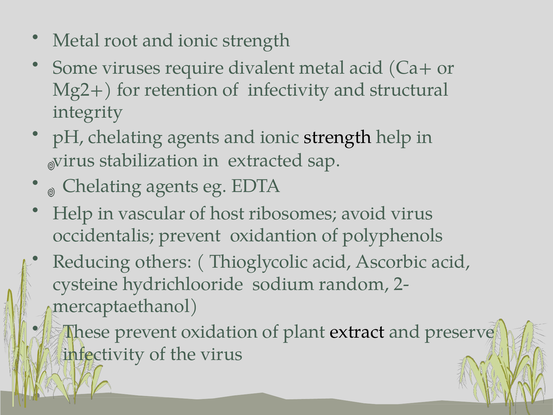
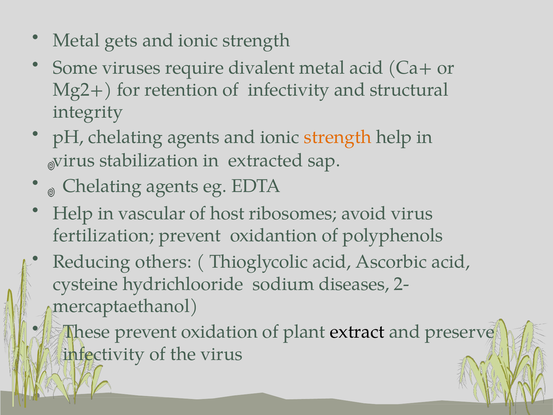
root: root -> gets
strength at (338, 137) colour: black -> orange
occidentalis: occidentalis -> fertilization
random: random -> diseases
